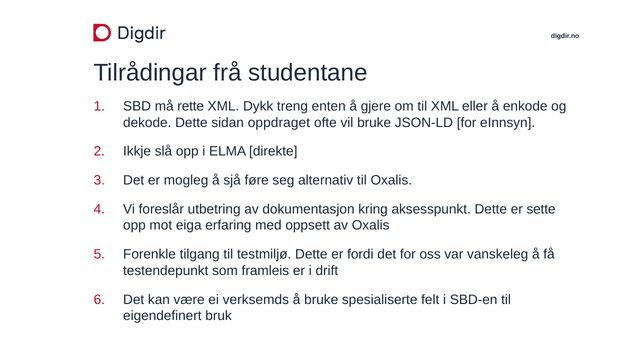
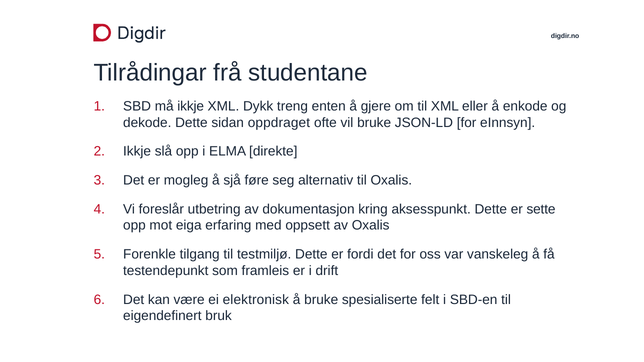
må rette: rette -> ikkje
verksemds: verksemds -> elektronisk
